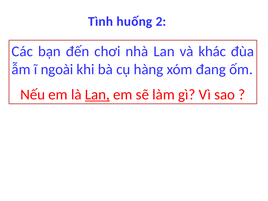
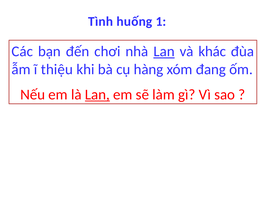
2: 2 -> 1
Lan at (164, 51) underline: none -> present
ngoài: ngoài -> thiệu
